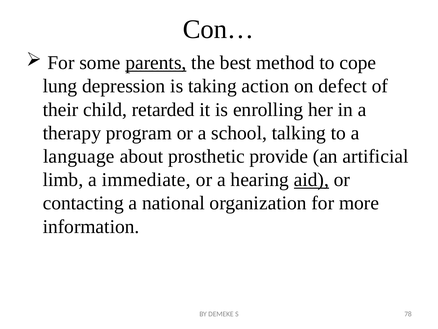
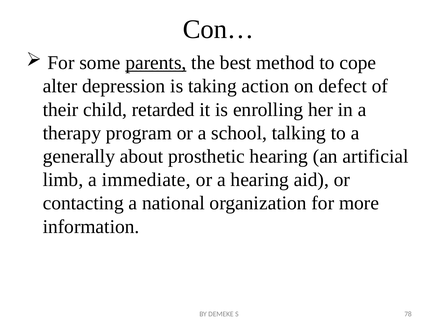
lung: lung -> alter
language: language -> generally
prosthetic provide: provide -> hearing
aid underline: present -> none
